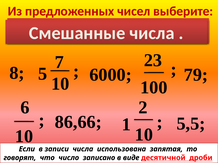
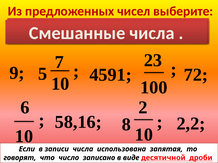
8: 8 -> 9
6000: 6000 -> 4591
79: 79 -> 72
1: 1 -> 8
86,66: 86,66 -> 58,16
5,5: 5,5 -> 2,2
